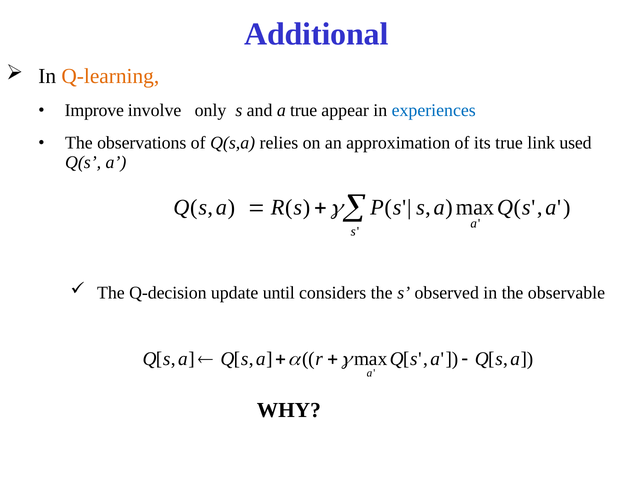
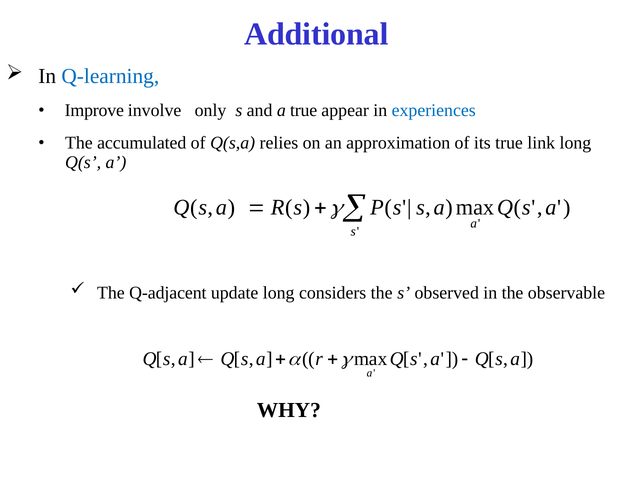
Q-learning colour: orange -> blue
observations: observations -> accumulated
link used: used -> long
Q-decision: Q-decision -> Q-adjacent
update until: until -> long
